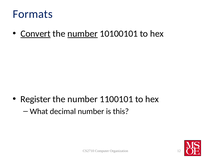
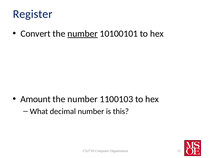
Formats: Formats -> Register
Convert underline: present -> none
Register: Register -> Amount
1100101: 1100101 -> 1100103
